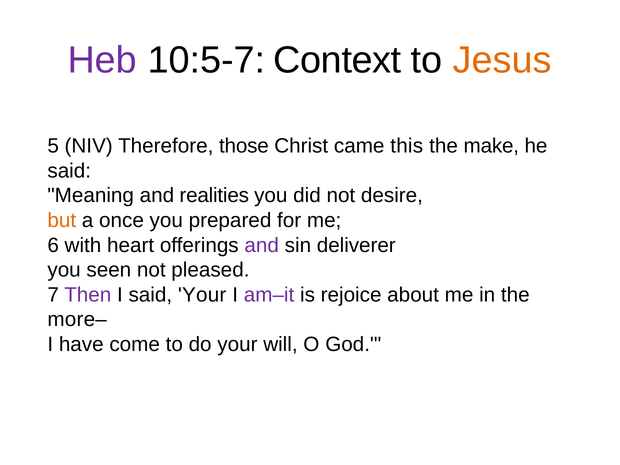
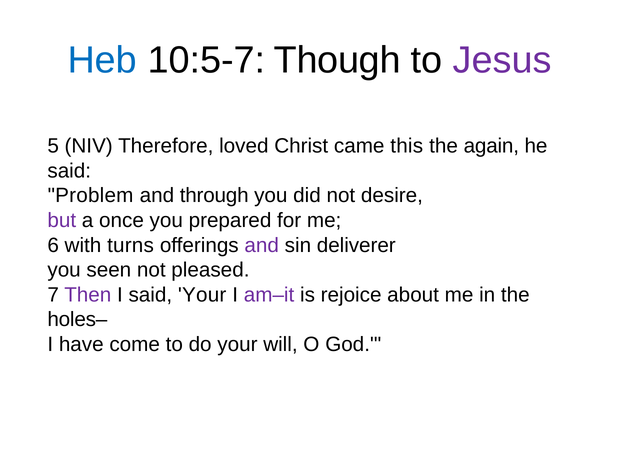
Heb colour: purple -> blue
Context: Context -> Though
Jesus colour: orange -> purple
those: those -> loved
make: make -> again
Meaning: Meaning -> Problem
realities: realities -> through
but colour: orange -> purple
heart: heart -> turns
more–: more– -> holes–
